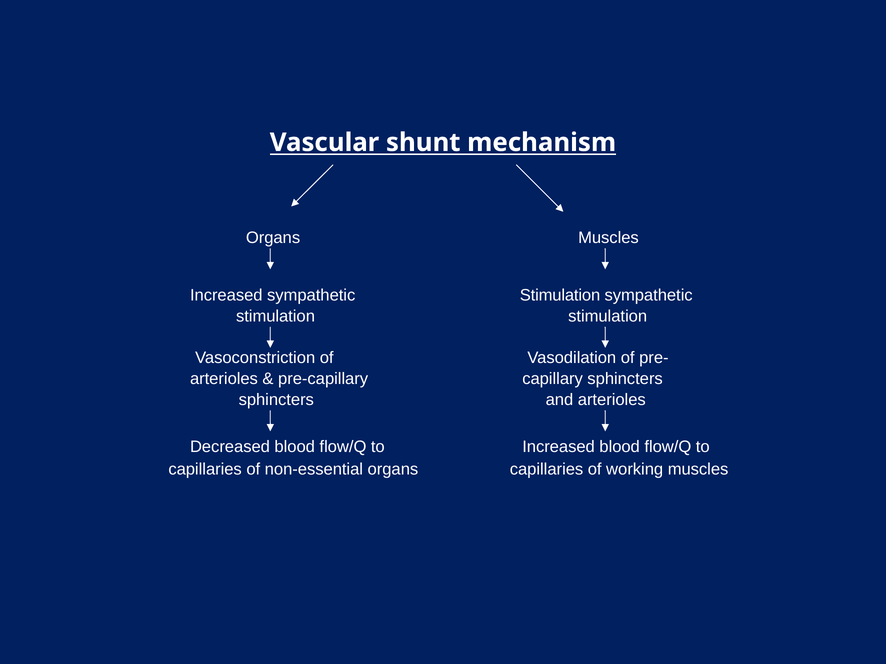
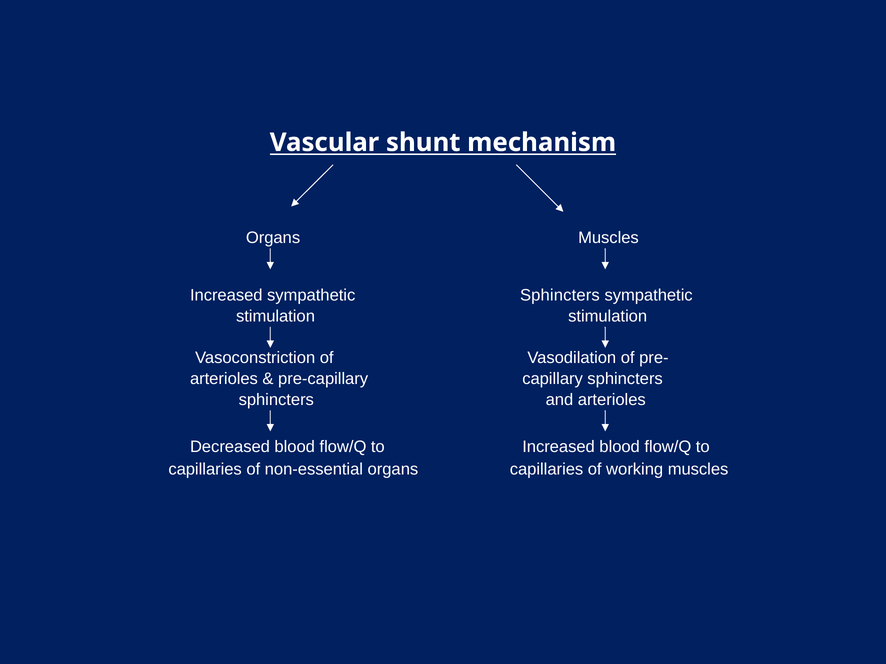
Increased sympathetic Stimulation: Stimulation -> Sphincters
